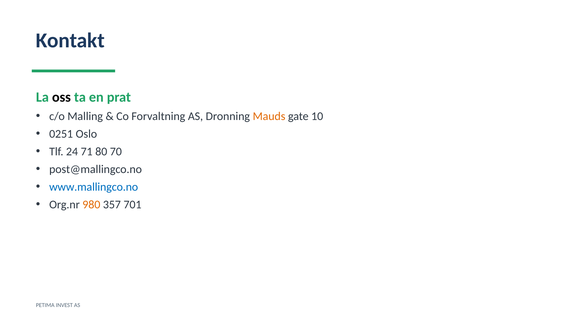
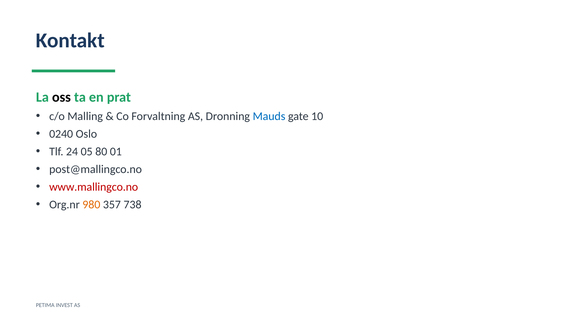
Mauds colour: orange -> blue
0251: 0251 -> 0240
71: 71 -> 05
70: 70 -> 01
www.mallingco.no colour: blue -> red
701: 701 -> 738
